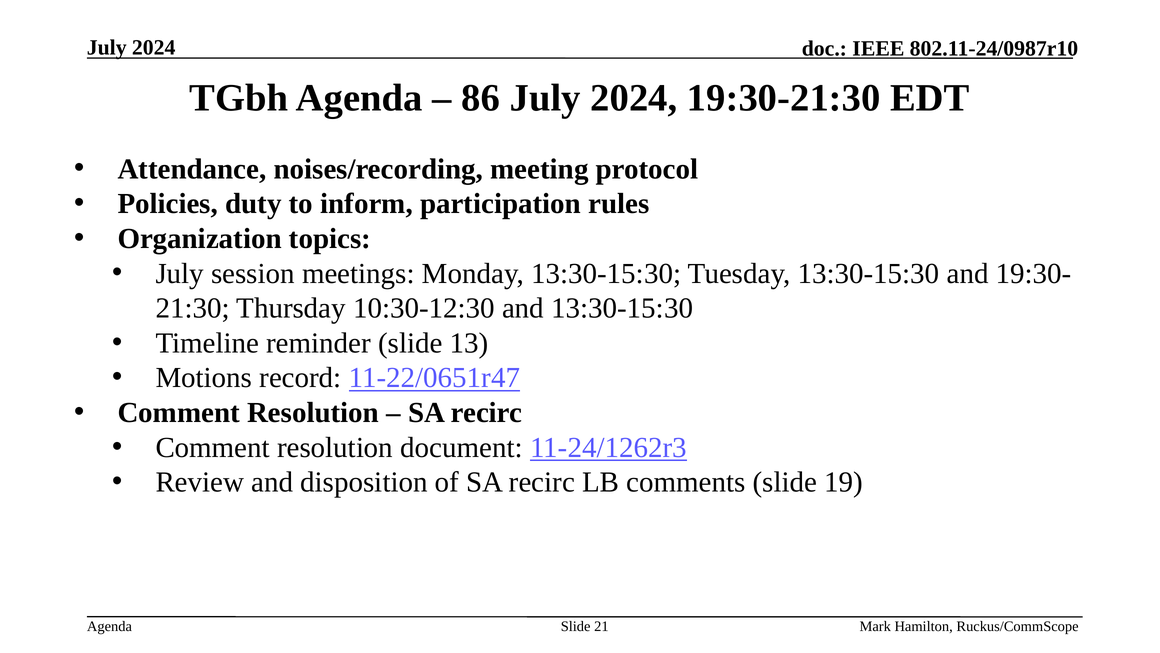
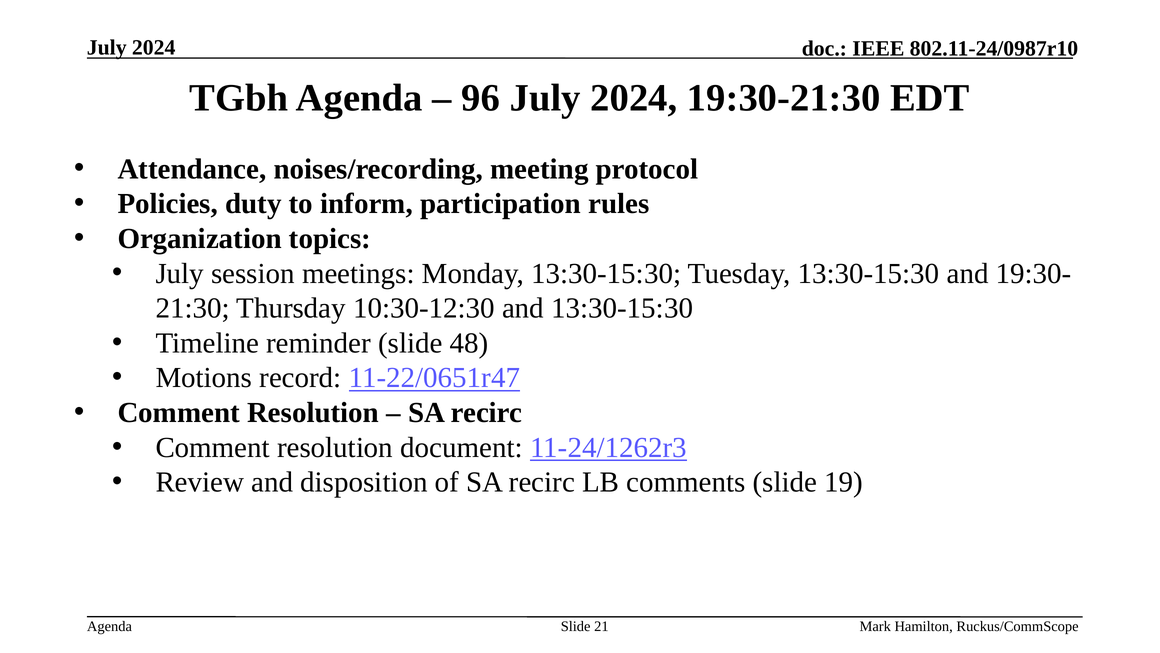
86: 86 -> 96
13: 13 -> 48
